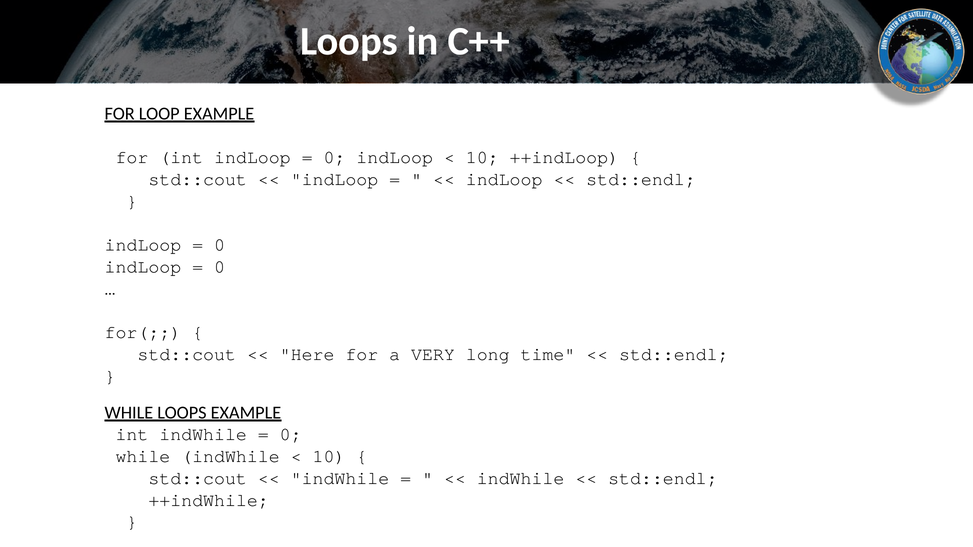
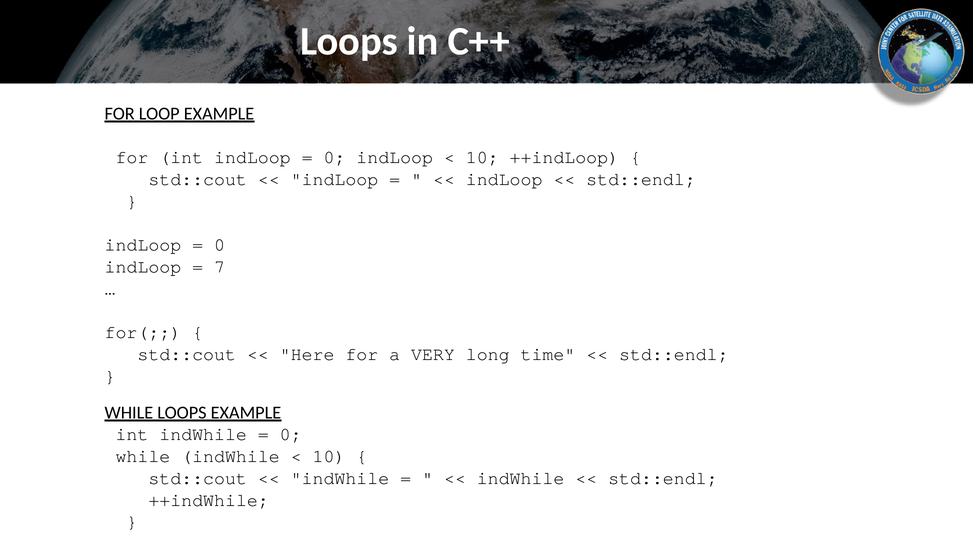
0 at (220, 267): 0 -> 7
